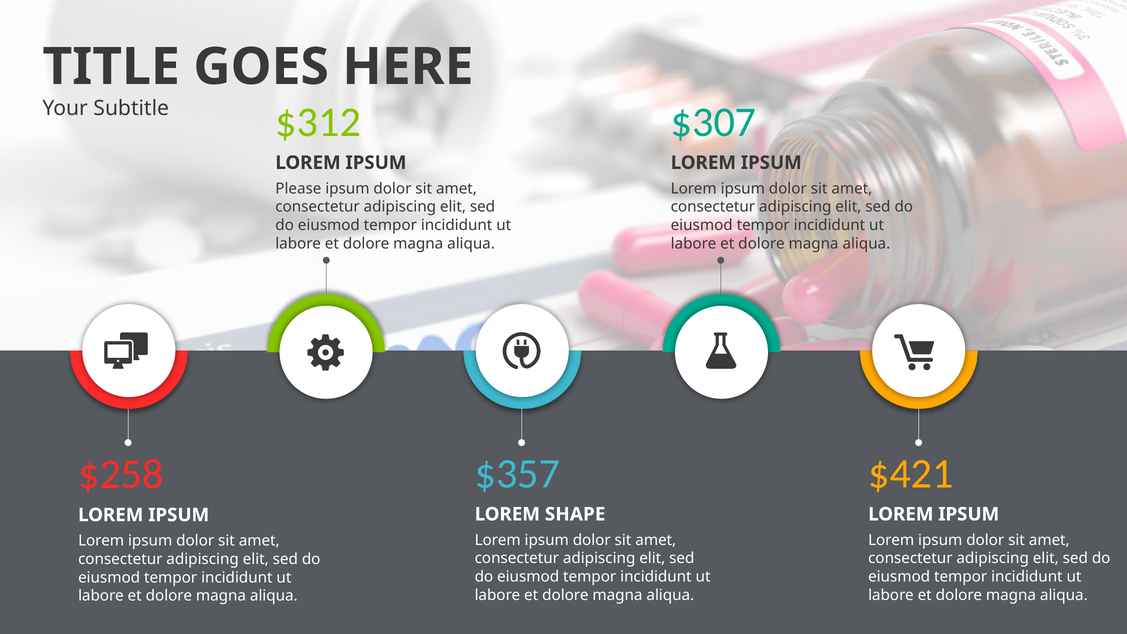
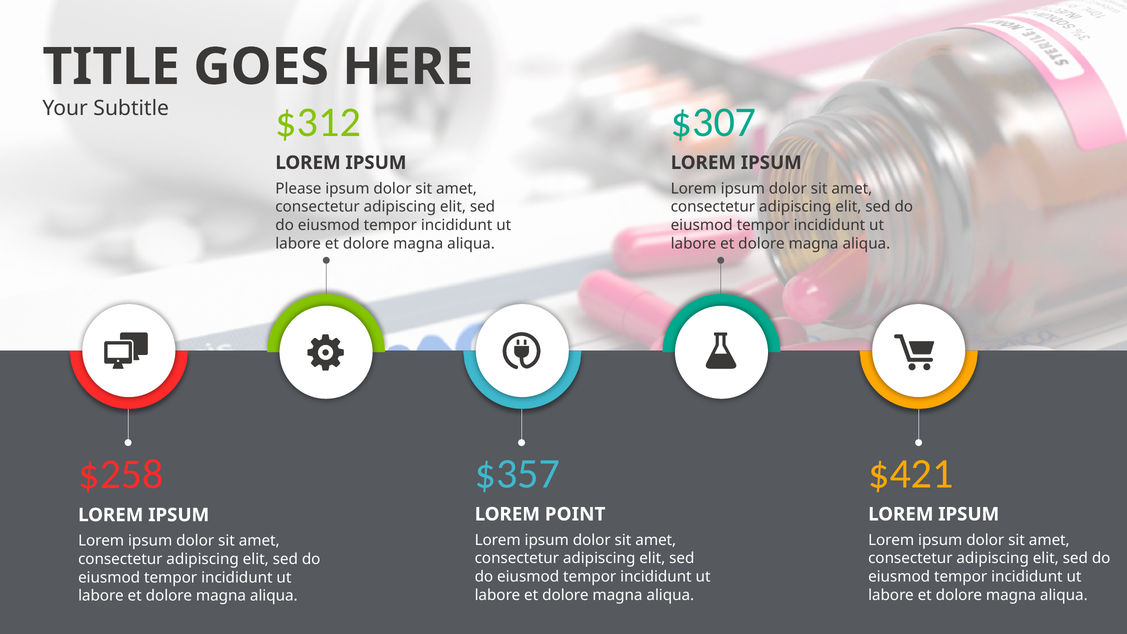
SHAPE: SHAPE -> POINT
